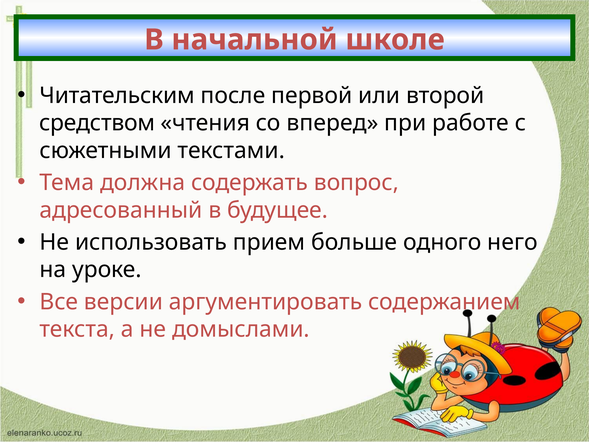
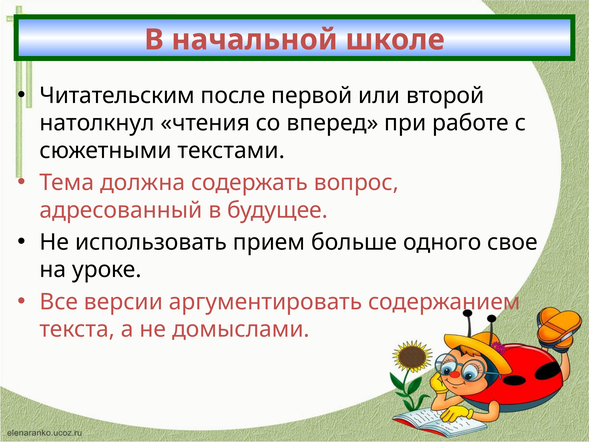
средством: средством -> натолкнул
него: него -> свое
